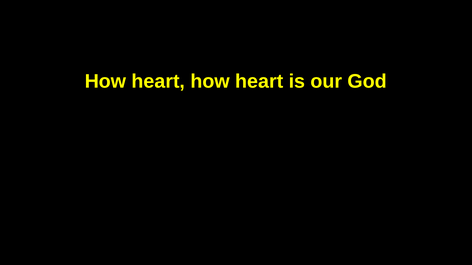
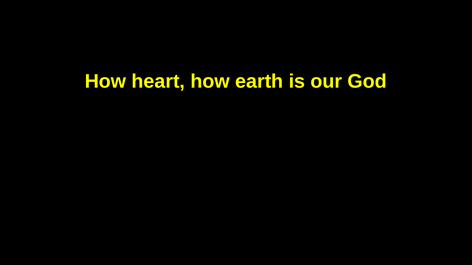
heart at (259, 82): heart -> earth
